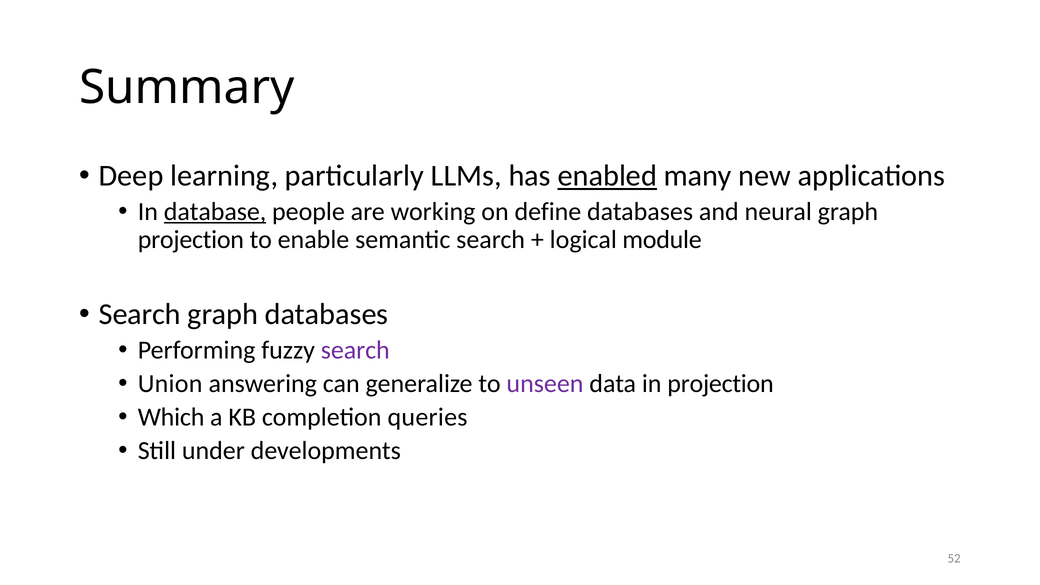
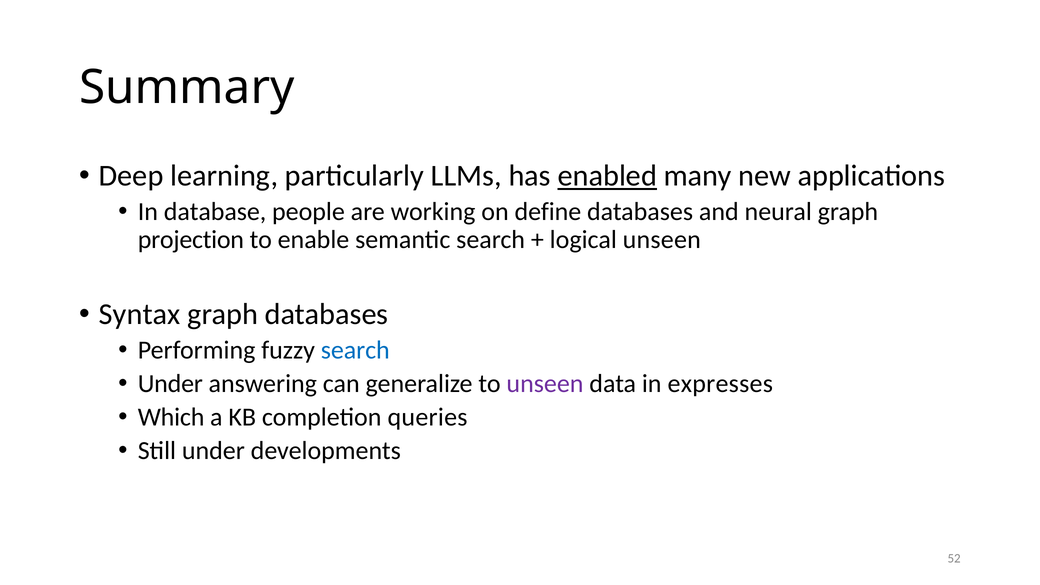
database underline: present -> none
logical module: module -> unseen
Search at (140, 314): Search -> Syntax
search at (355, 350) colour: purple -> blue
Union at (170, 384): Union -> Under
in projection: projection -> expresses
